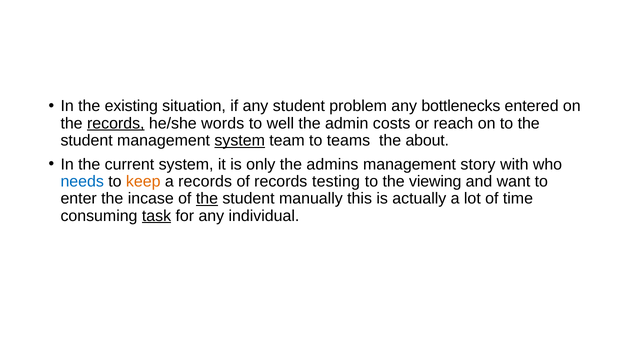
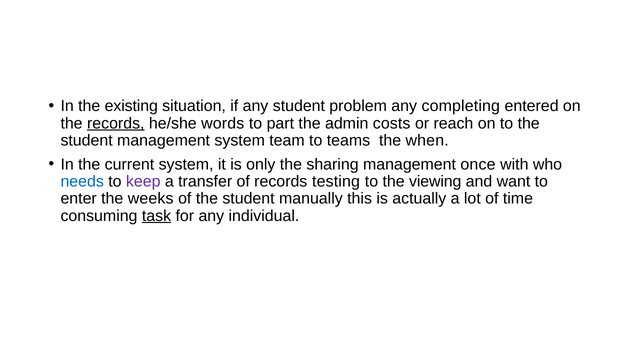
bottlenecks: bottlenecks -> completing
well: well -> part
system at (240, 141) underline: present -> none
about: about -> when
admins: admins -> sharing
story: story -> once
keep colour: orange -> purple
a records: records -> transfer
incase: incase -> weeks
the at (207, 199) underline: present -> none
